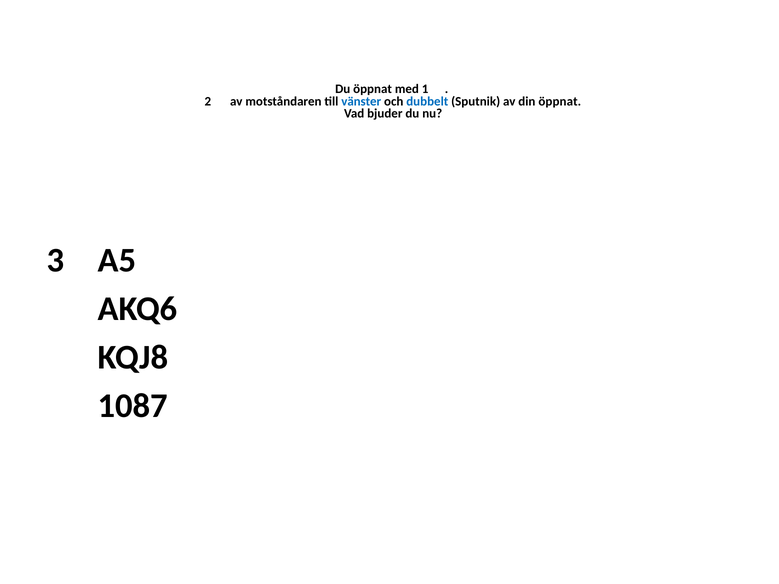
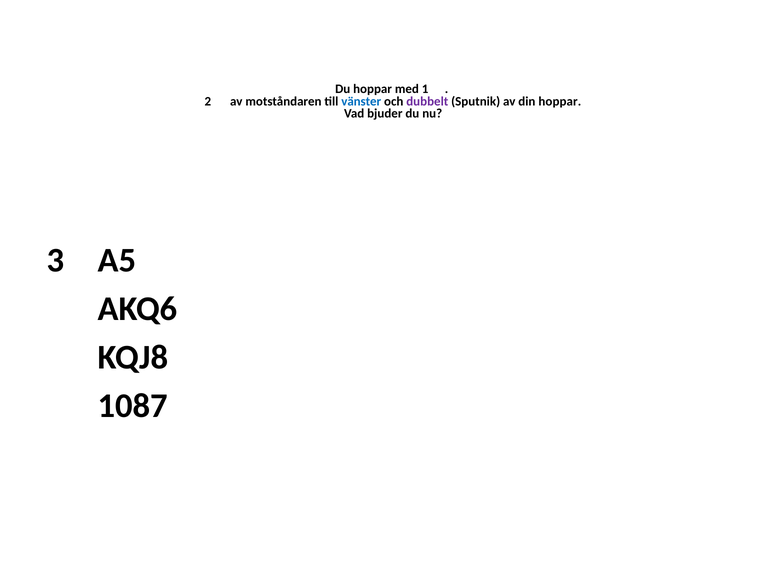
Du öppnat: öppnat -> hoppar
dubbelt colour: blue -> purple
din öppnat: öppnat -> hoppar
